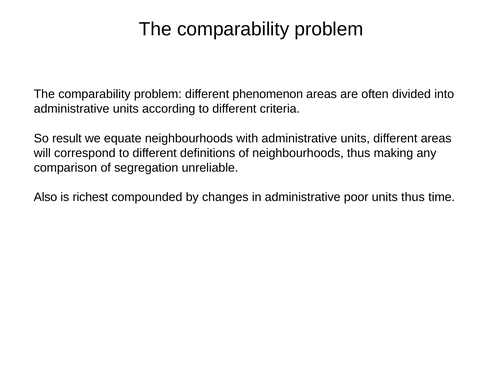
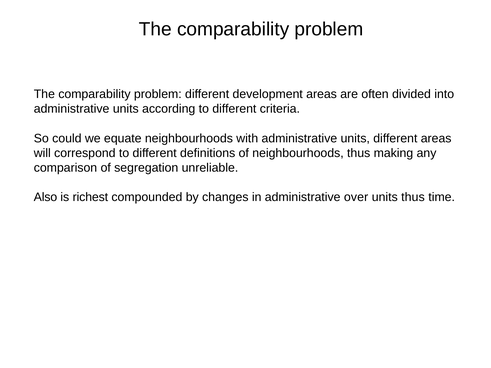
phenomenon: phenomenon -> development
result: result -> could
poor: poor -> over
